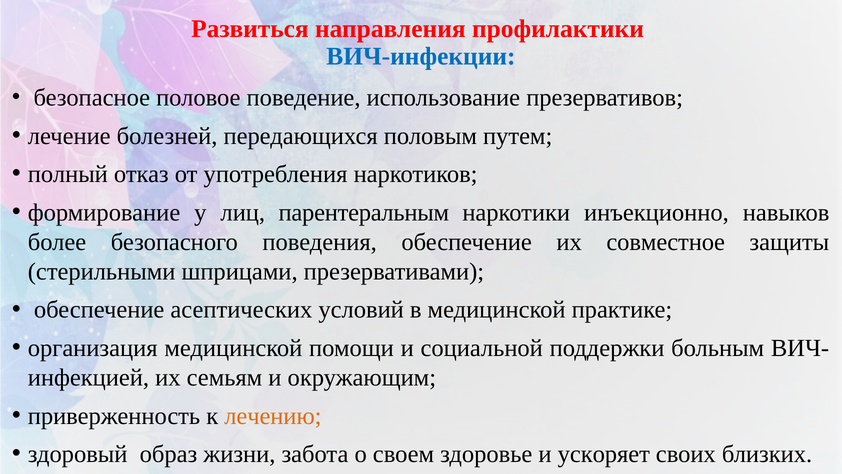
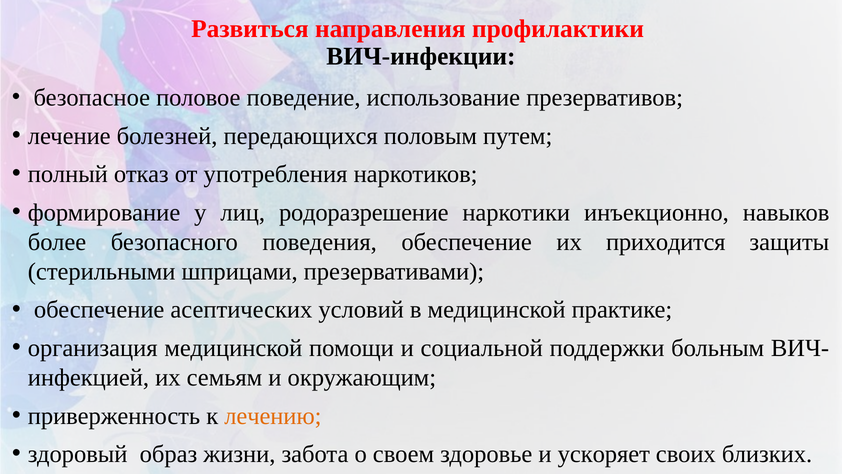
ВИЧ-инфекции colour: blue -> black
парентеральным: парентеральным -> родоразрешение
совместное: совместное -> приходится
